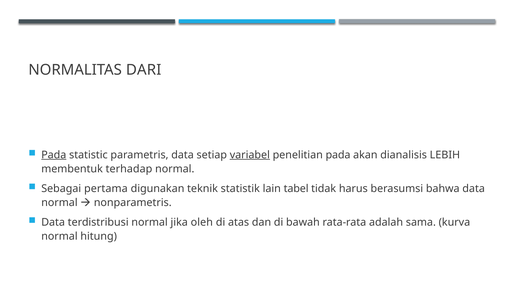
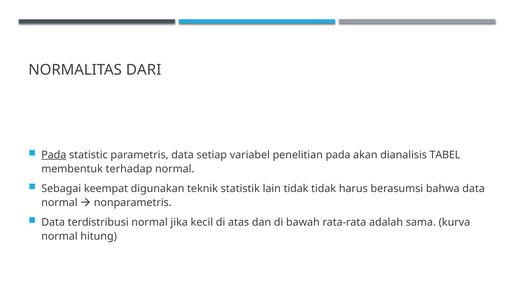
variabel underline: present -> none
LEBIH: LEBIH -> TABEL
pertama: pertama -> keempat
lain tabel: tabel -> tidak
oleh: oleh -> kecil
